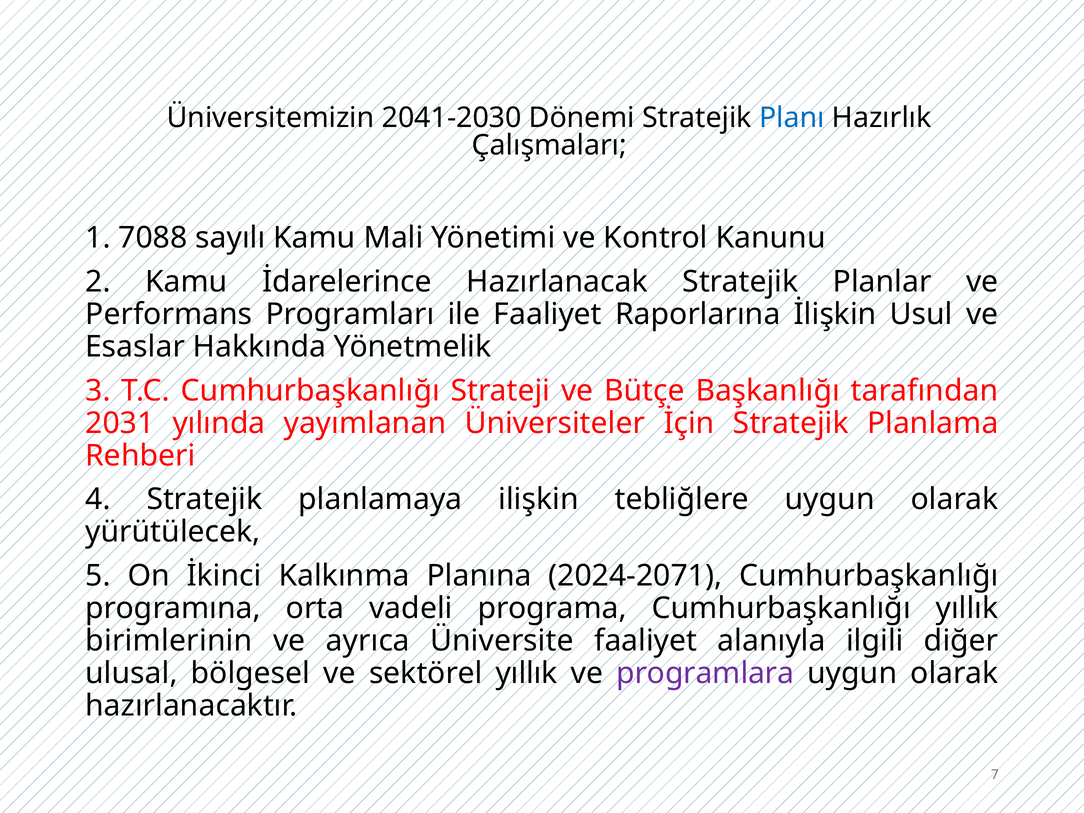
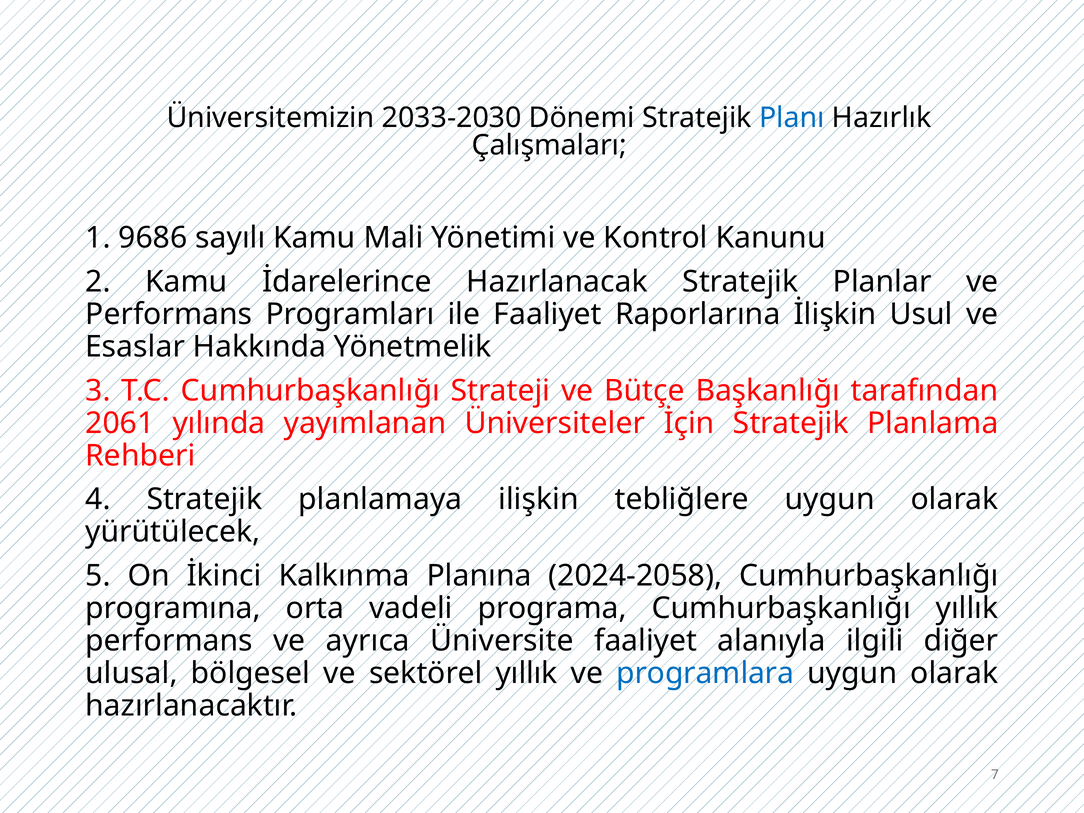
2041-2030: 2041-2030 -> 2033-2030
7088: 7088 -> 9686
2031: 2031 -> 2061
2024-2071: 2024-2071 -> 2024-2058
birimlerinin at (169, 641): birimlerinin -> performans
programlara colour: purple -> blue
